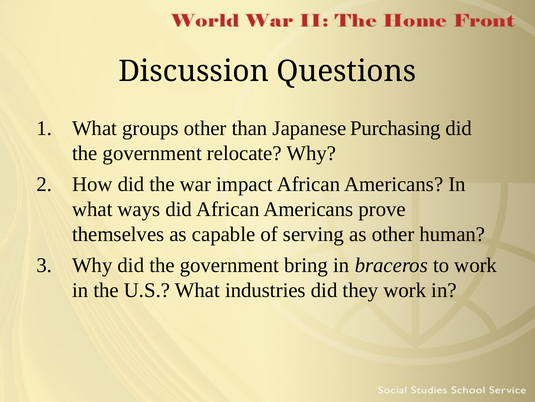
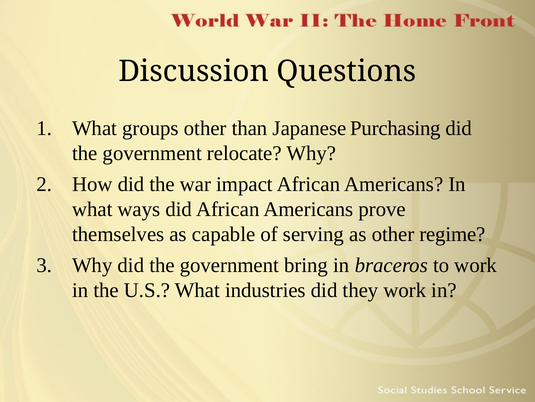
human: human -> regime
